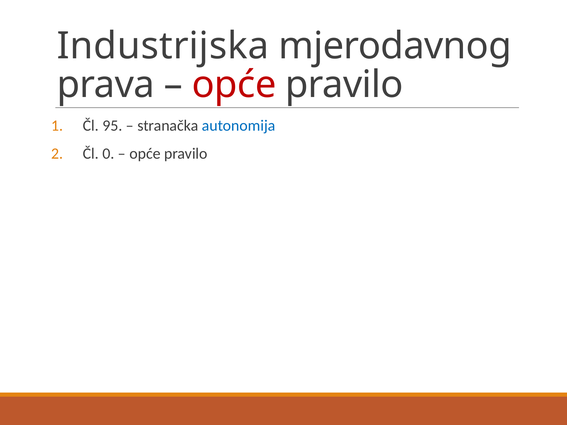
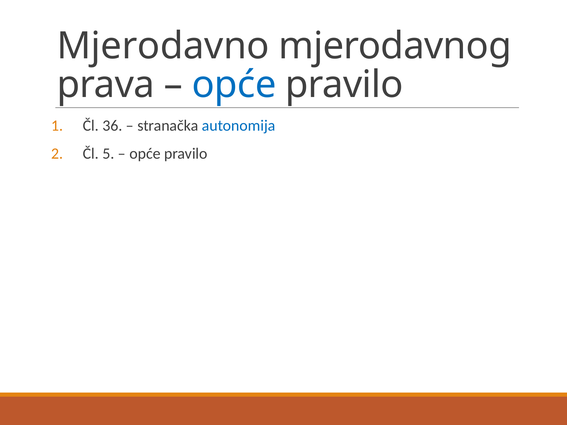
Industrijska: Industrijska -> Mjerodavno
opće at (234, 85) colour: red -> blue
95: 95 -> 36
0: 0 -> 5
